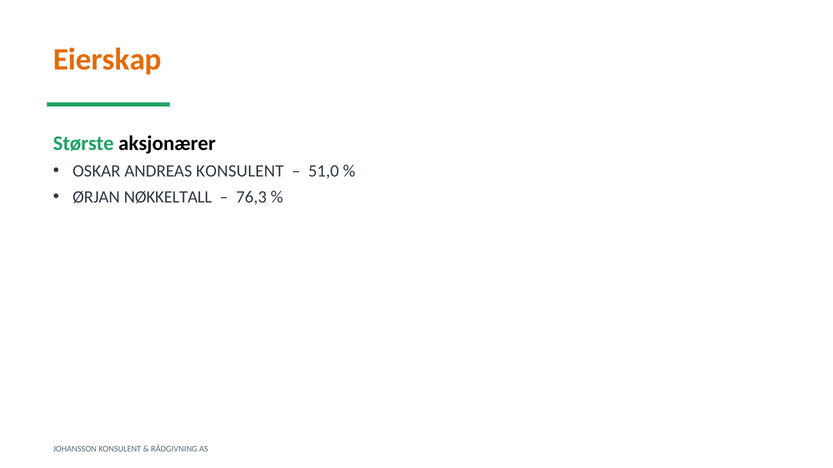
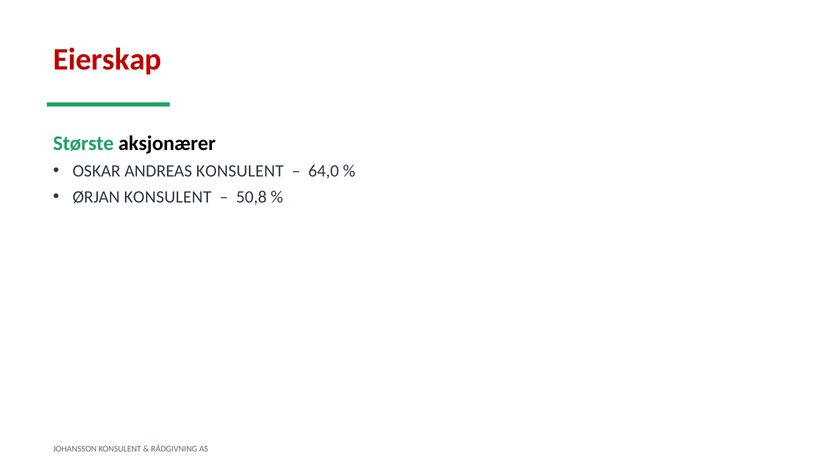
Eierskap colour: orange -> red
51,0: 51,0 -> 64,0
ØRJAN NØKKELTALL: NØKKELTALL -> KONSULENT
76,3: 76,3 -> 50,8
